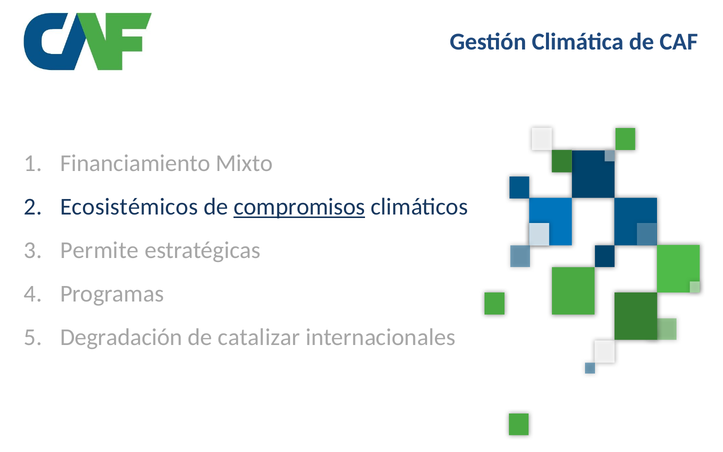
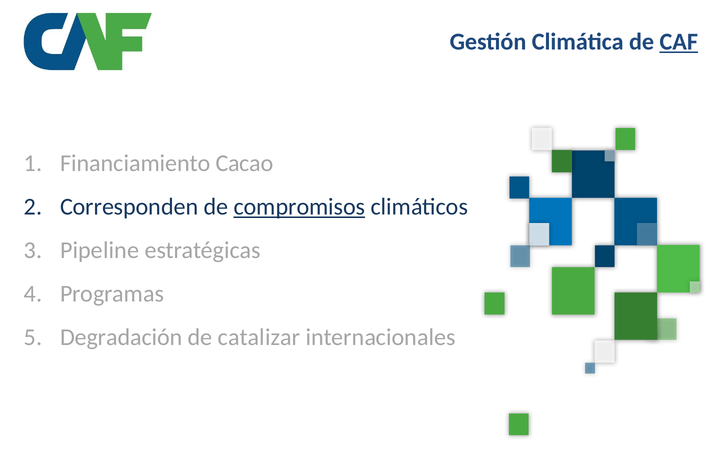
CAF underline: none -> present
Mixto: Mixto -> Cacao
Ecosistémicos: Ecosistémicos -> Corresponden
Permite: Permite -> Pipeline
